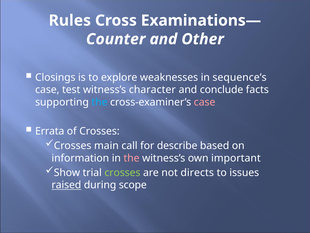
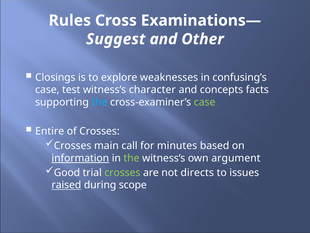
Counter: Counter -> Suggest
sequence’s: sequence’s -> confusing’s
conclude: conclude -> concepts
case at (205, 102) colour: pink -> light green
Errata: Errata -> Entire
describe: describe -> minutes
information underline: none -> present
the at (132, 158) colour: pink -> light green
important: important -> argument
Show: Show -> Good
